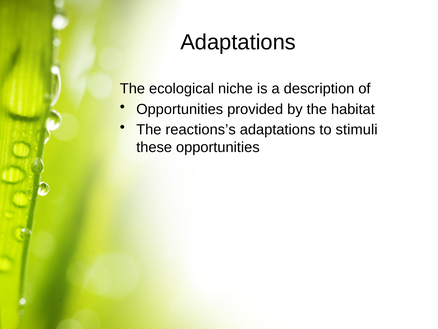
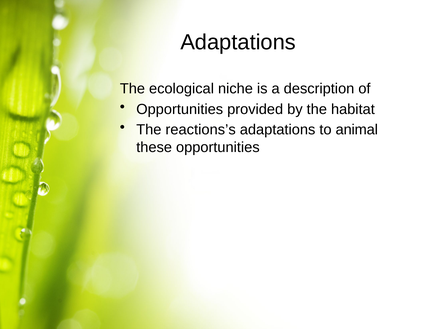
stimuli: stimuli -> animal
